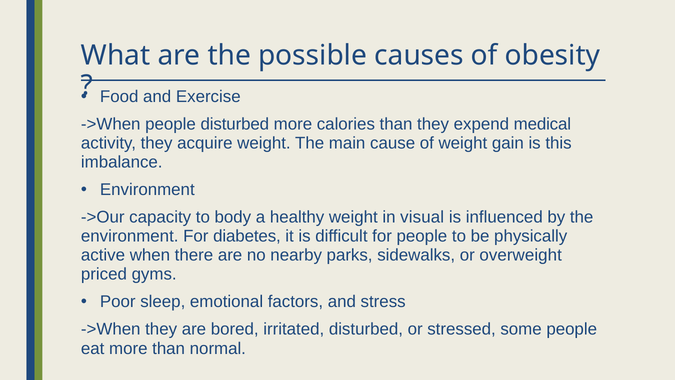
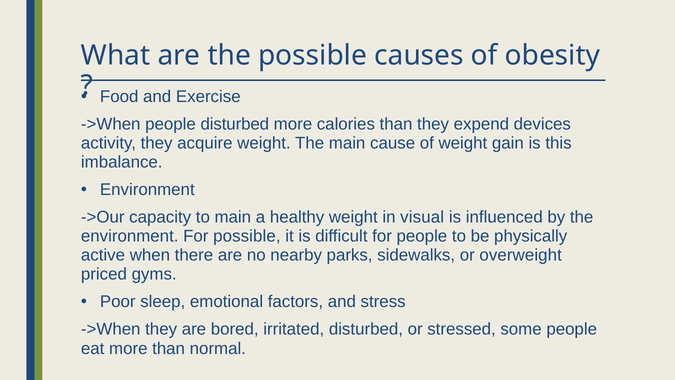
medical: medical -> devices
to body: body -> main
For diabetes: diabetes -> possible
